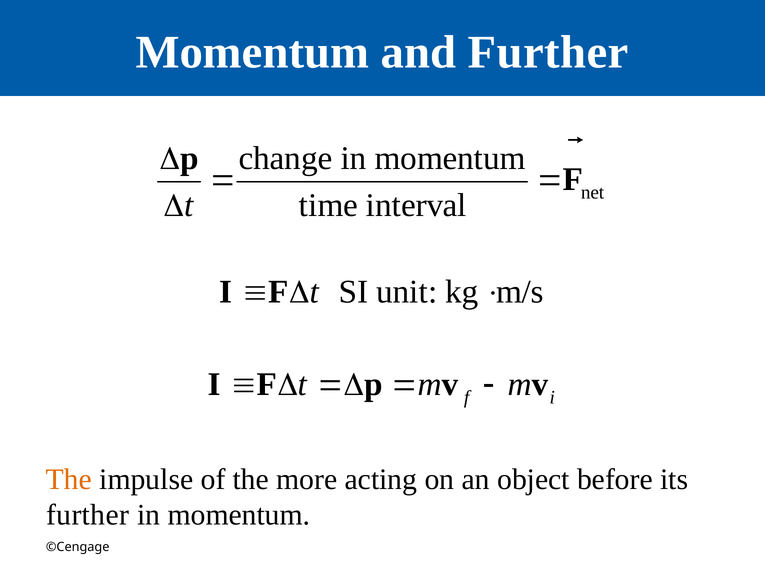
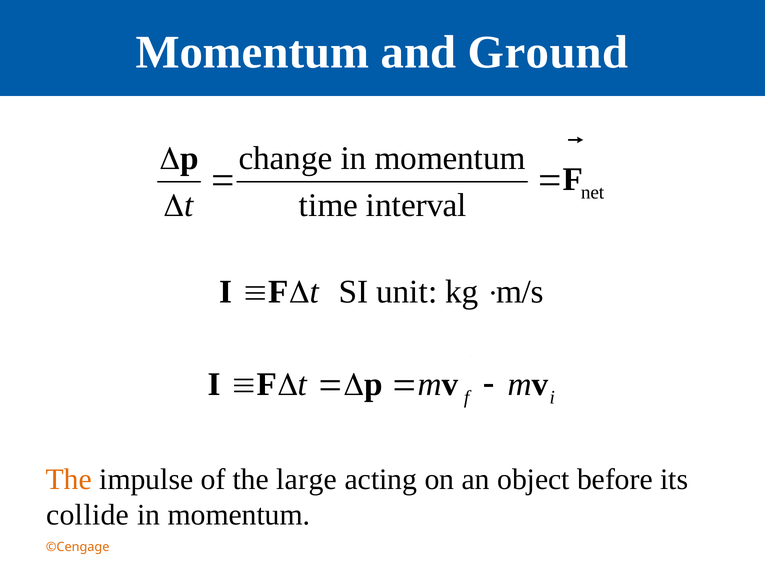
and Further: Further -> Ground
more: more -> large
further at (88, 515): further -> collide
©Cengage colour: black -> orange
